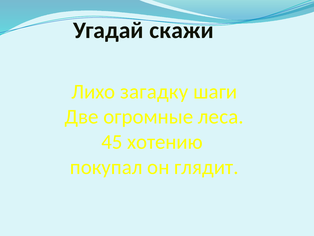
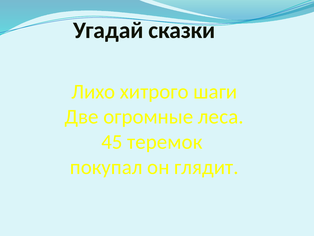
скажи: скажи -> сказки
загадку: загадку -> хитрого
хотению: хотению -> теремок
